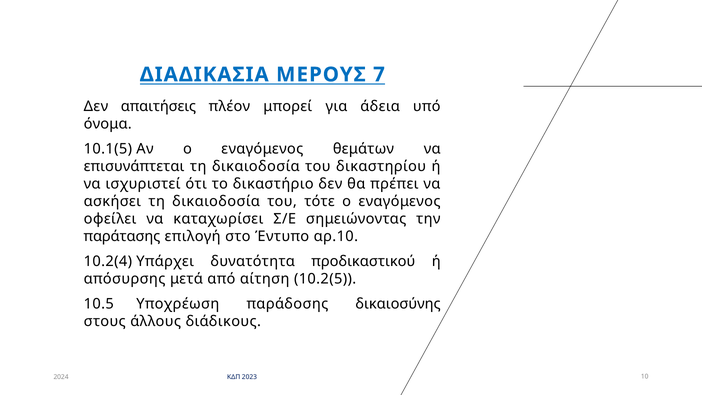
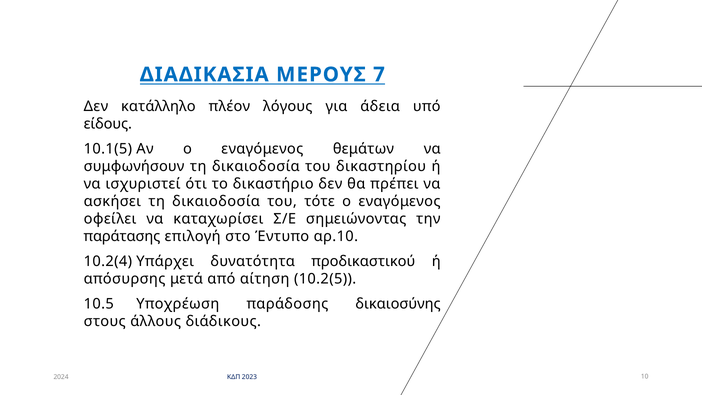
απαιτήσεις: απαιτήσεις -> κατάλληλο
μπορεί: μπορεί -> λόγους
όνομα: όνομα -> είδους
επισυνάπτεται: επισυνάπτεται -> συμφωνήσουν
